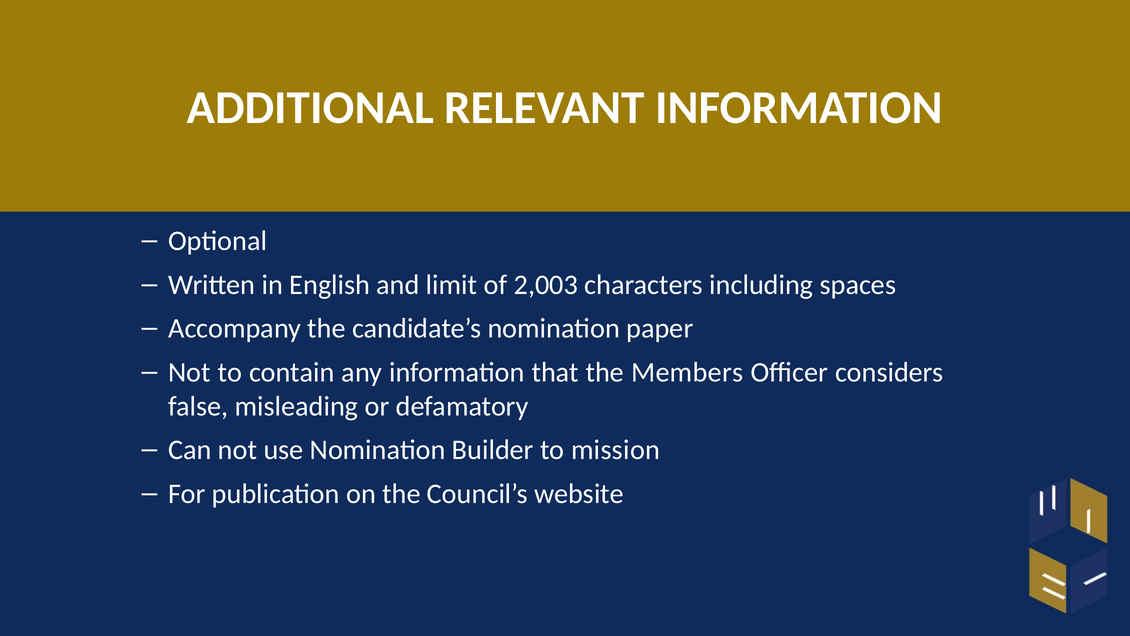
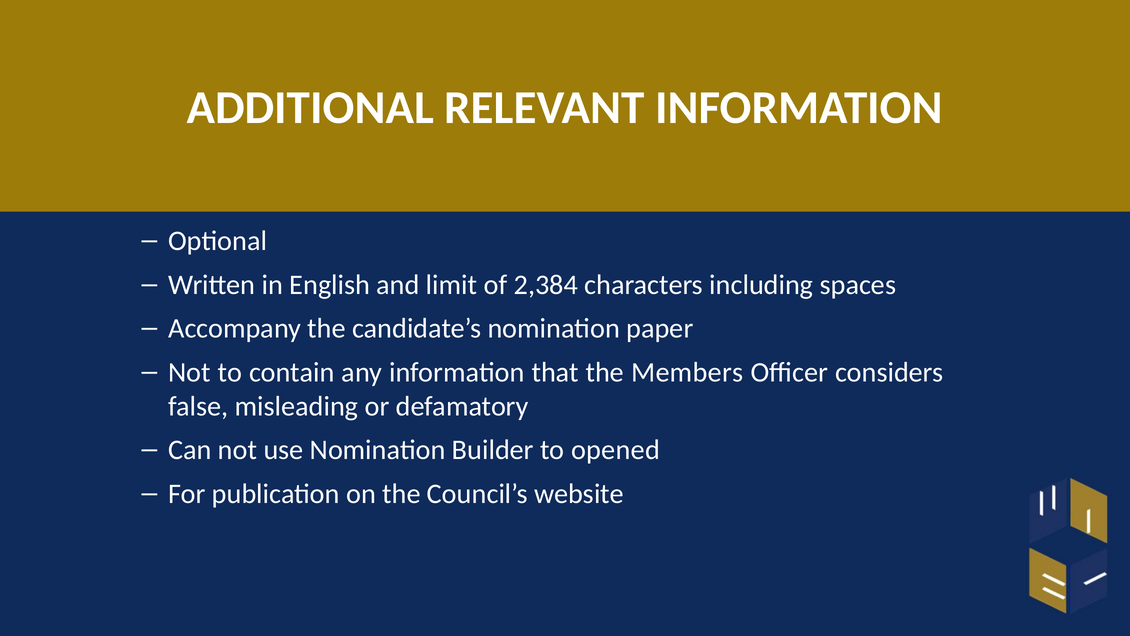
2,003: 2,003 -> 2,384
mission: mission -> opened
